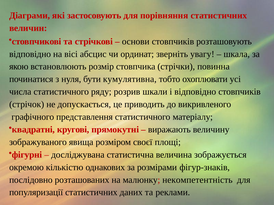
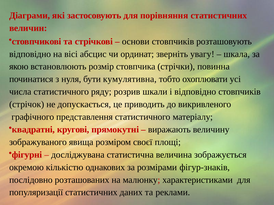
некомпетентність: некомпетентність -> характеристиками
